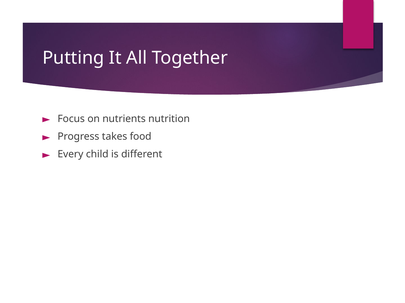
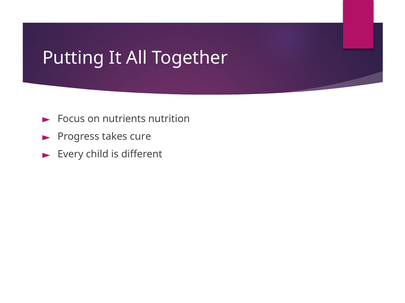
food: food -> cure
